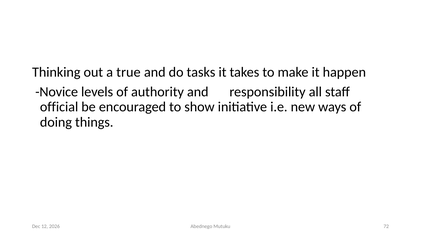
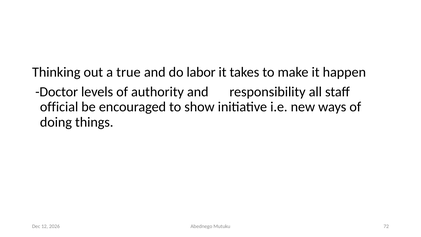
tasks: tasks -> labor
Novice: Novice -> Doctor
